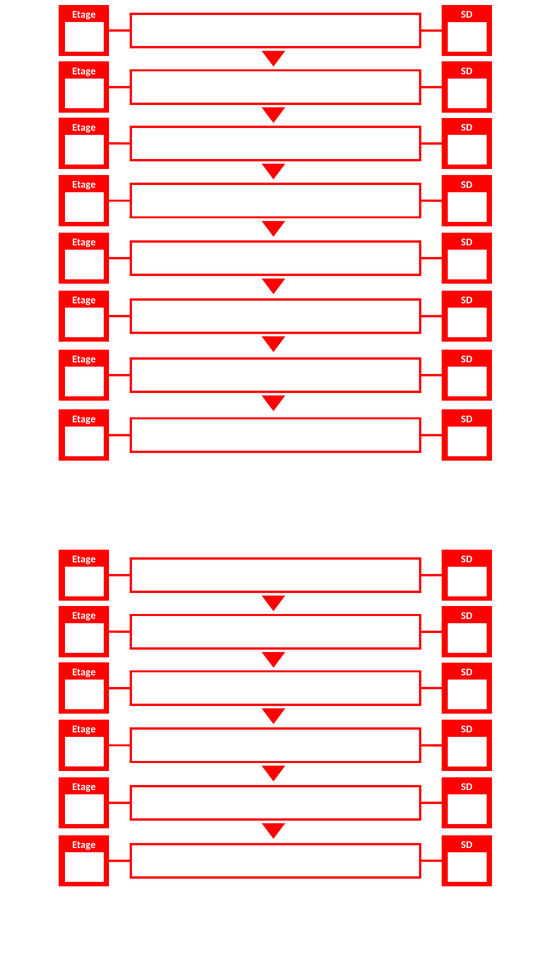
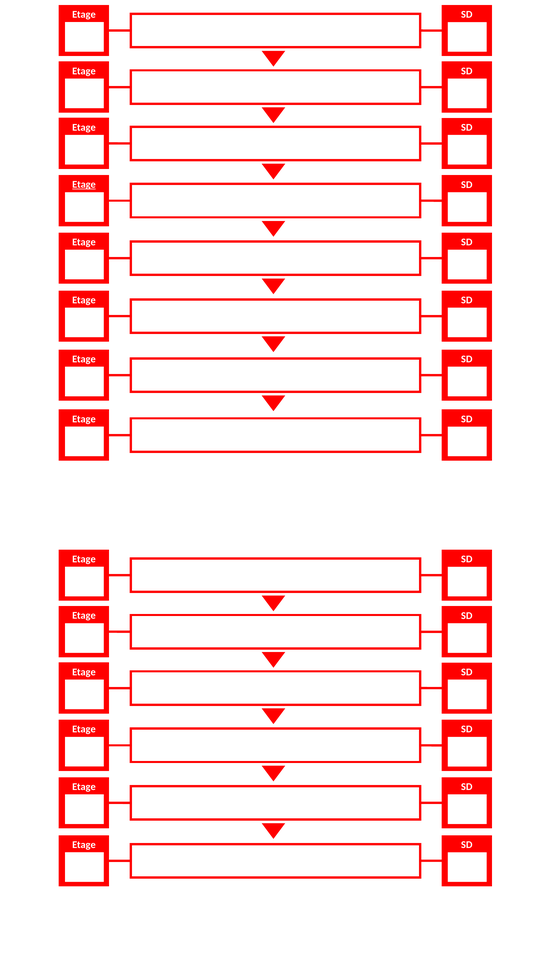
Etage at (84, 185) underline: none -> present
